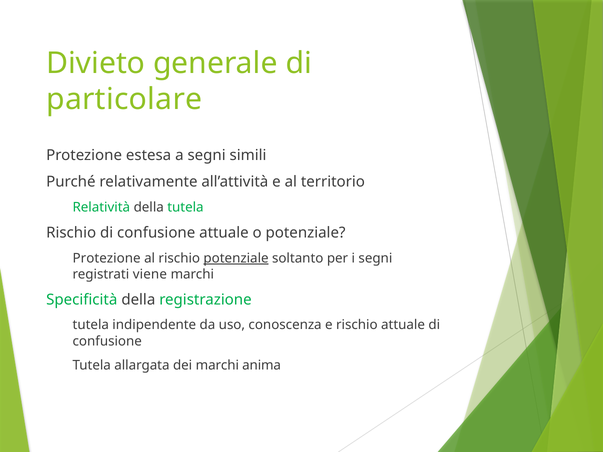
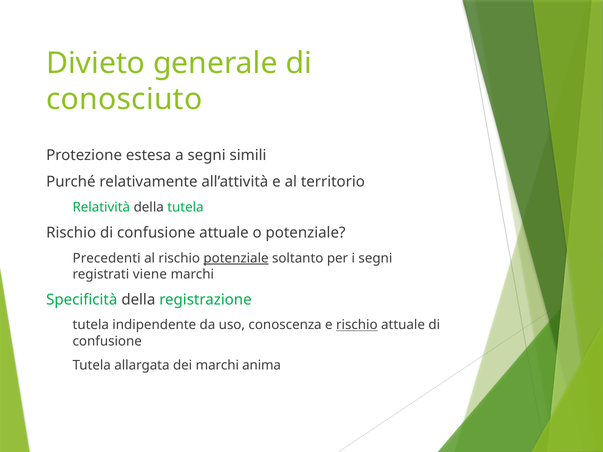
particolare: particolare -> conosciuto
Protezione at (107, 258): Protezione -> Precedenti
rischio at (357, 325) underline: none -> present
